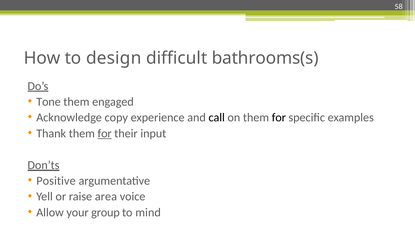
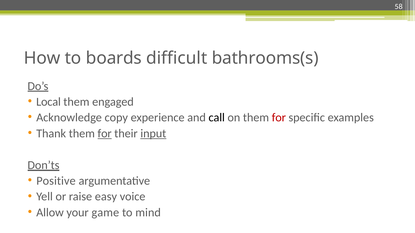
design: design -> boards
Tone: Tone -> Local
for at (279, 118) colour: black -> red
input underline: none -> present
area: area -> easy
group: group -> game
